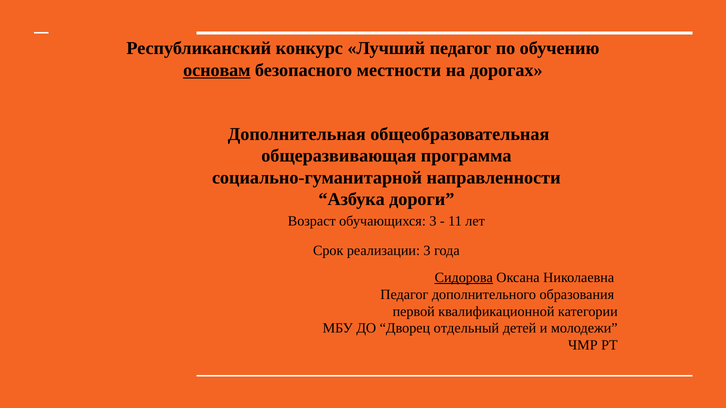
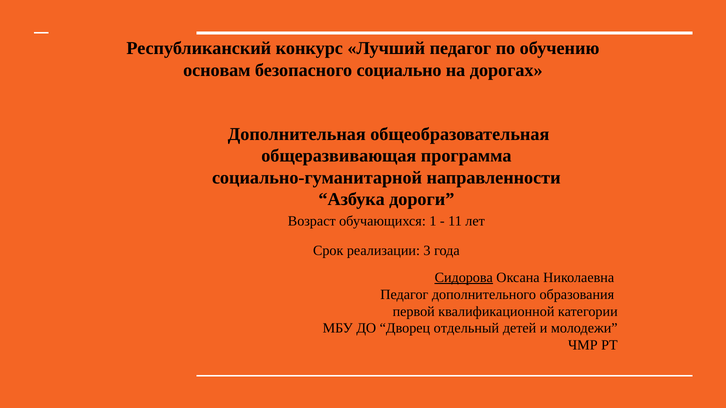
основам underline: present -> none
местности: местности -> социально
обучающихся 3: 3 -> 1
